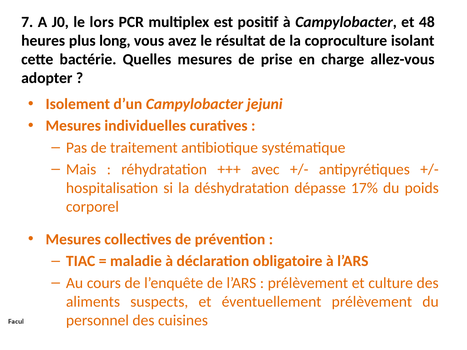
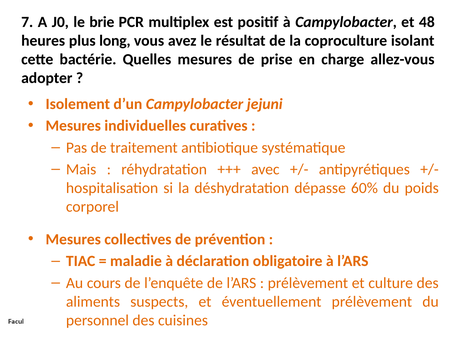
lors: lors -> brie
17%: 17% -> 60%
